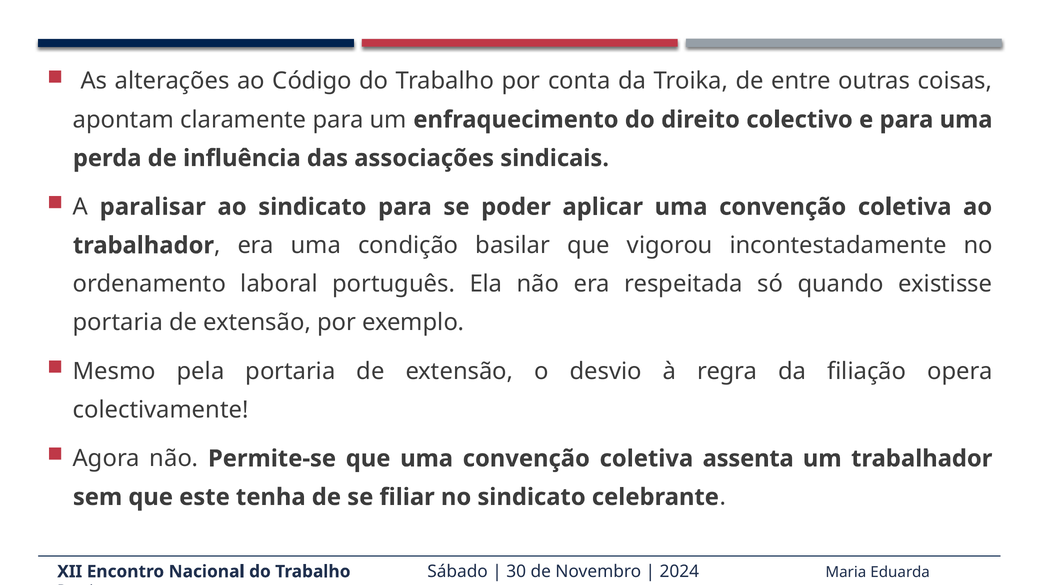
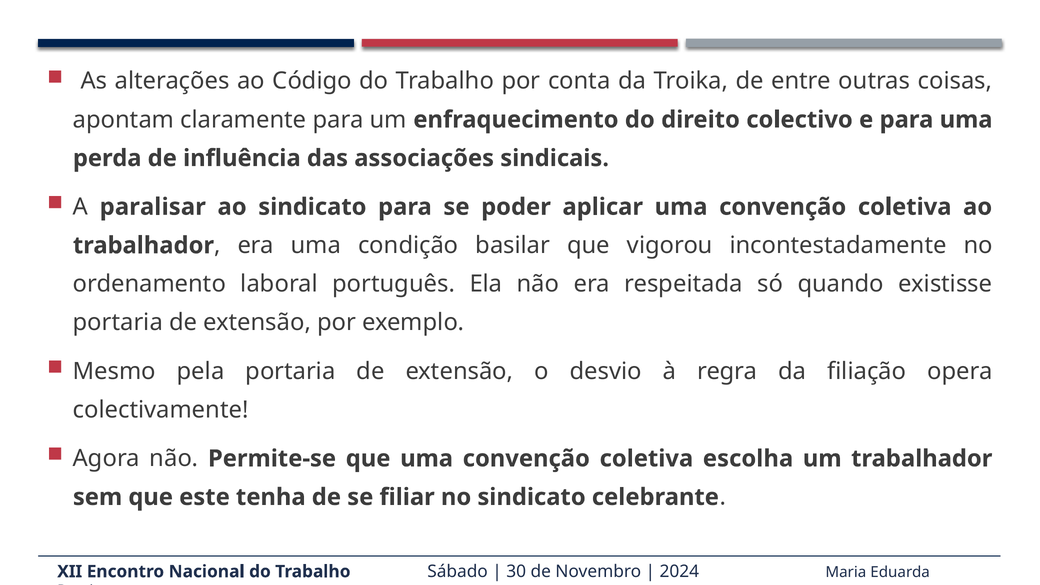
assenta: assenta -> escolha
